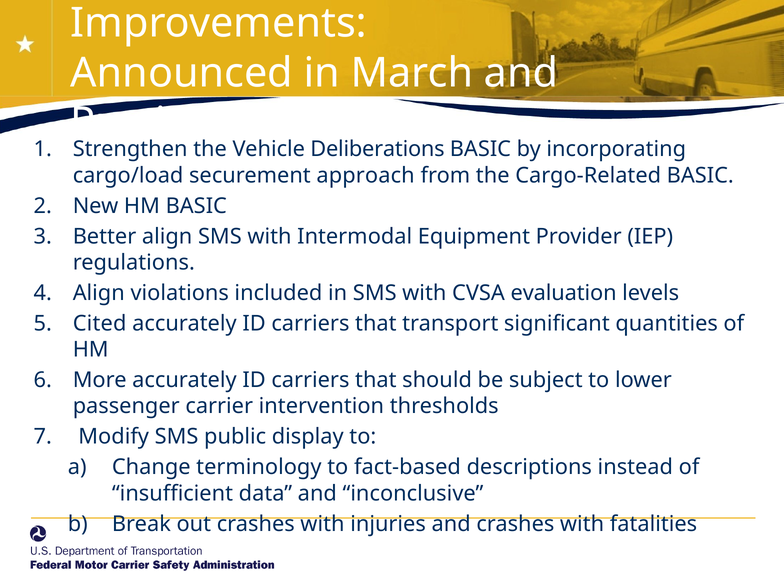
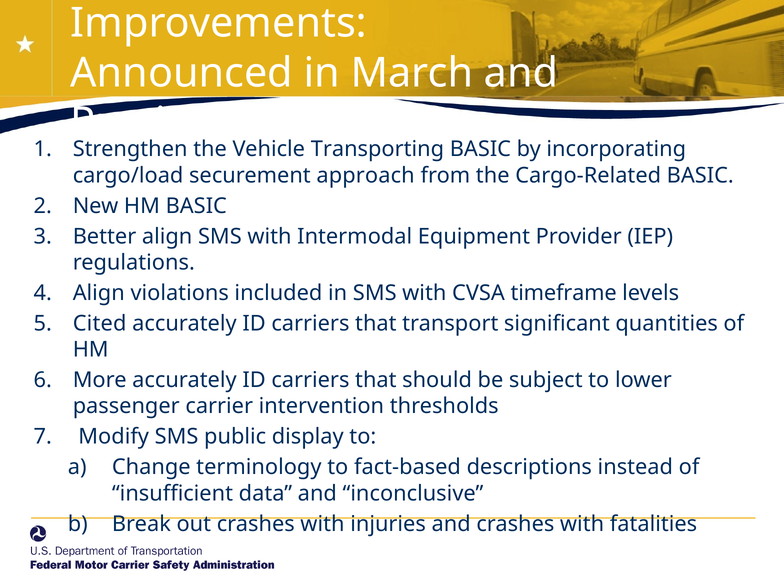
Deliberations: Deliberations -> Transporting
evaluation: evaluation -> timeframe
